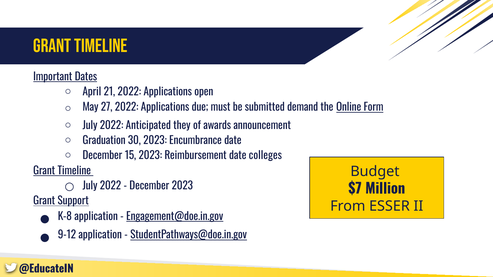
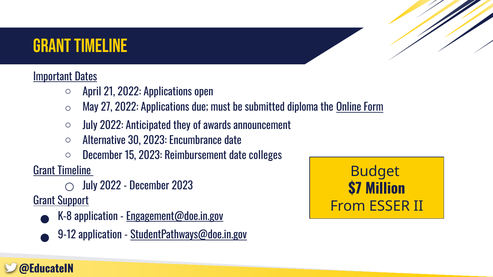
demand: demand -> diploma
Graduation: Graduation -> Alternative
